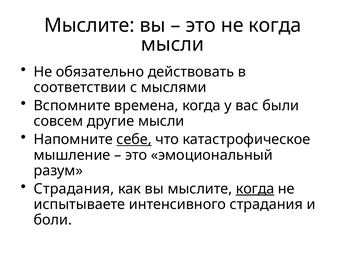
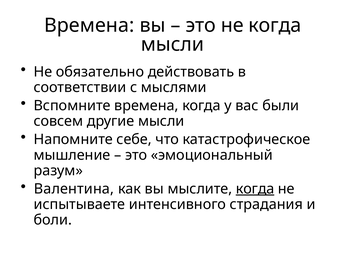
Мыслите at (89, 25): Мыслите -> Времена
себе underline: present -> none
Страдания at (74, 189): Страдания -> Валентина
